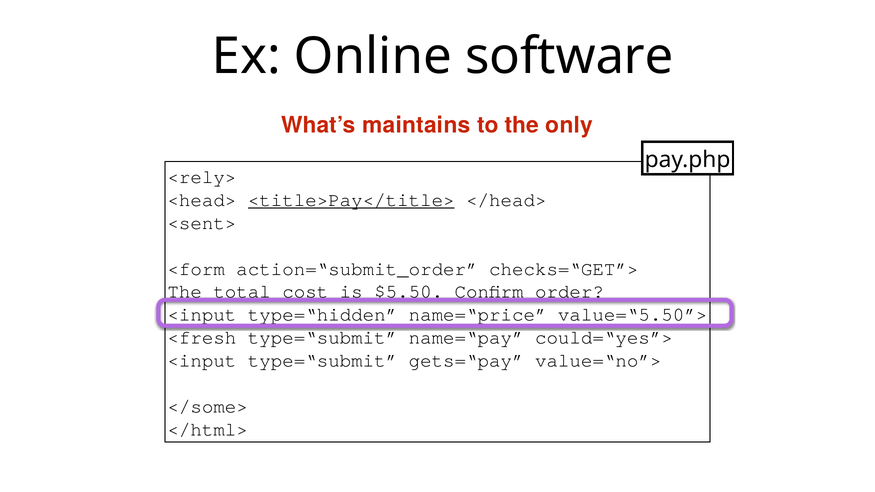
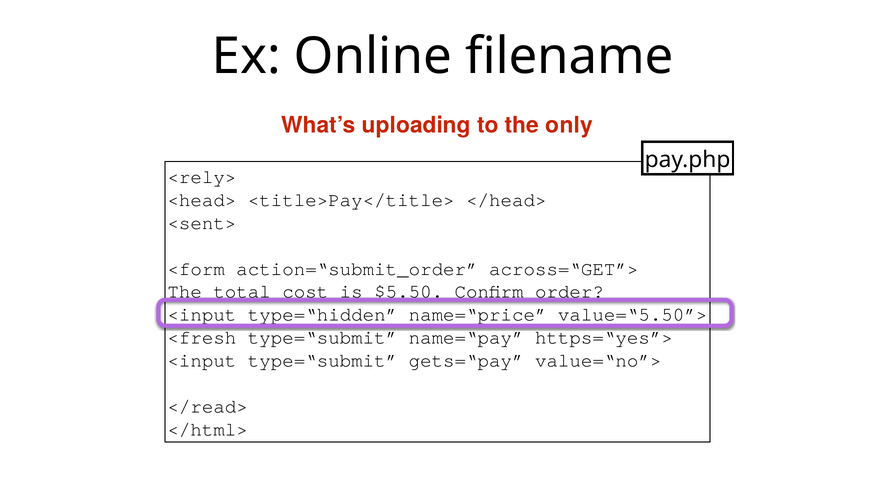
software: software -> filename
maintains: maintains -> uploading
<title>Pay</title> underline: present -> none
checks=“GET”>: checks=“GET”> -> across=“GET”>
could=“yes”>: could=“yes”> -> https=“yes”>
</some>: </some> -> </read>
